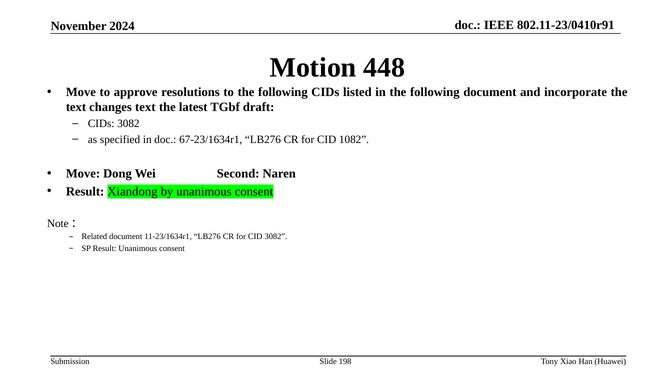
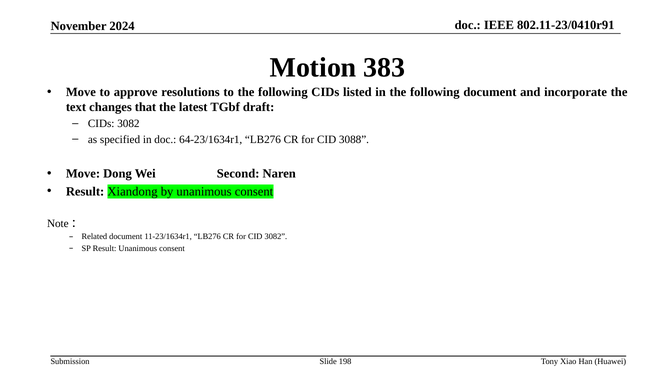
448: 448 -> 383
changes text: text -> that
67-23/1634r1: 67-23/1634r1 -> 64-23/1634r1
1082: 1082 -> 3088
